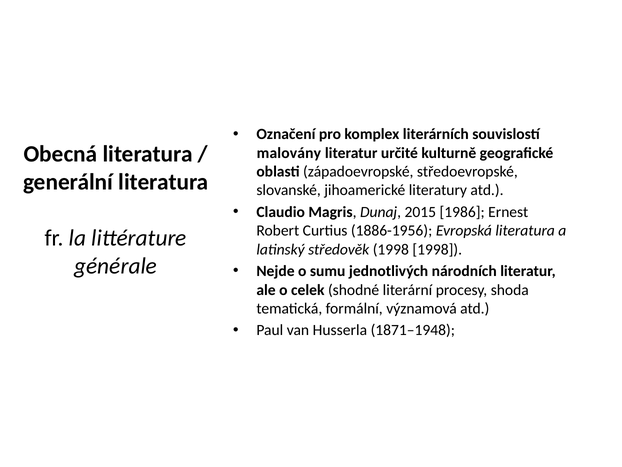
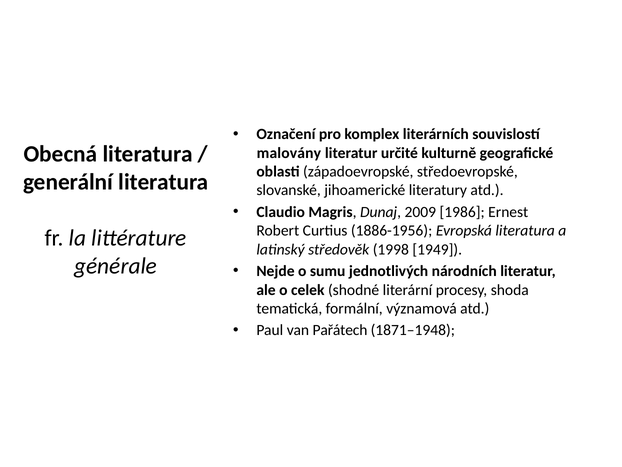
2015: 2015 -> 2009
1998 1998: 1998 -> 1949
Husserla: Husserla -> Pařátech
